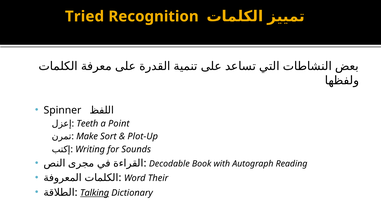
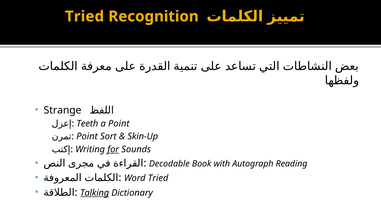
Spinner: Spinner -> Strange
Make at (87, 137): Make -> Point
Plot-Up: Plot-Up -> Skin-Up
for underline: none -> present
Word Their: Their -> Tried
